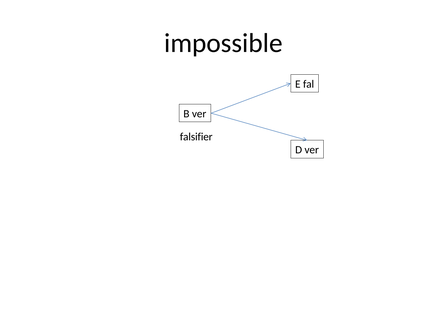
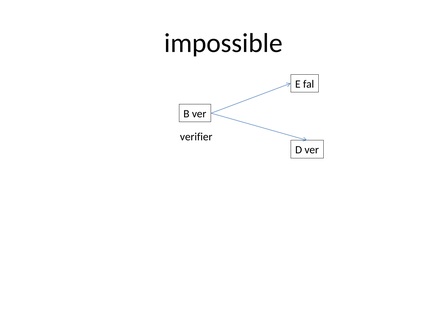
falsifier: falsifier -> verifier
